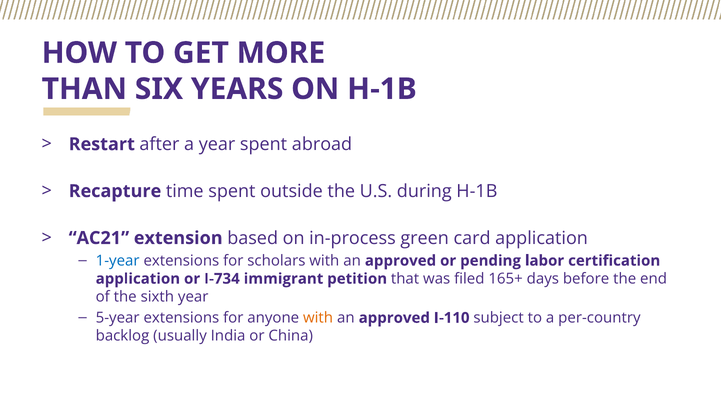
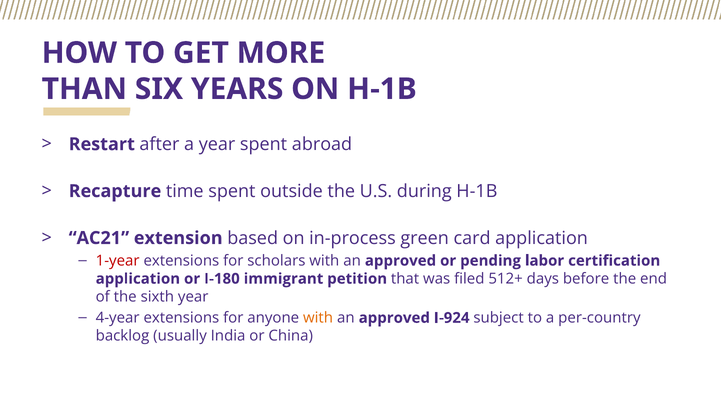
1-year colour: blue -> red
I-734: I-734 -> I-180
165+: 165+ -> 512+
5-year: 5-year -> 4-year
I-110: I-110 -> I-924
